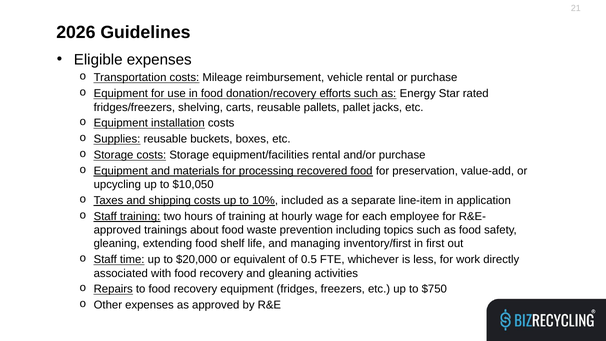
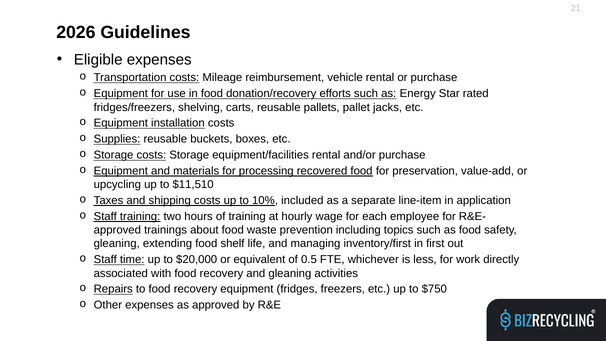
$10,050: $10,050 -> $11,510
